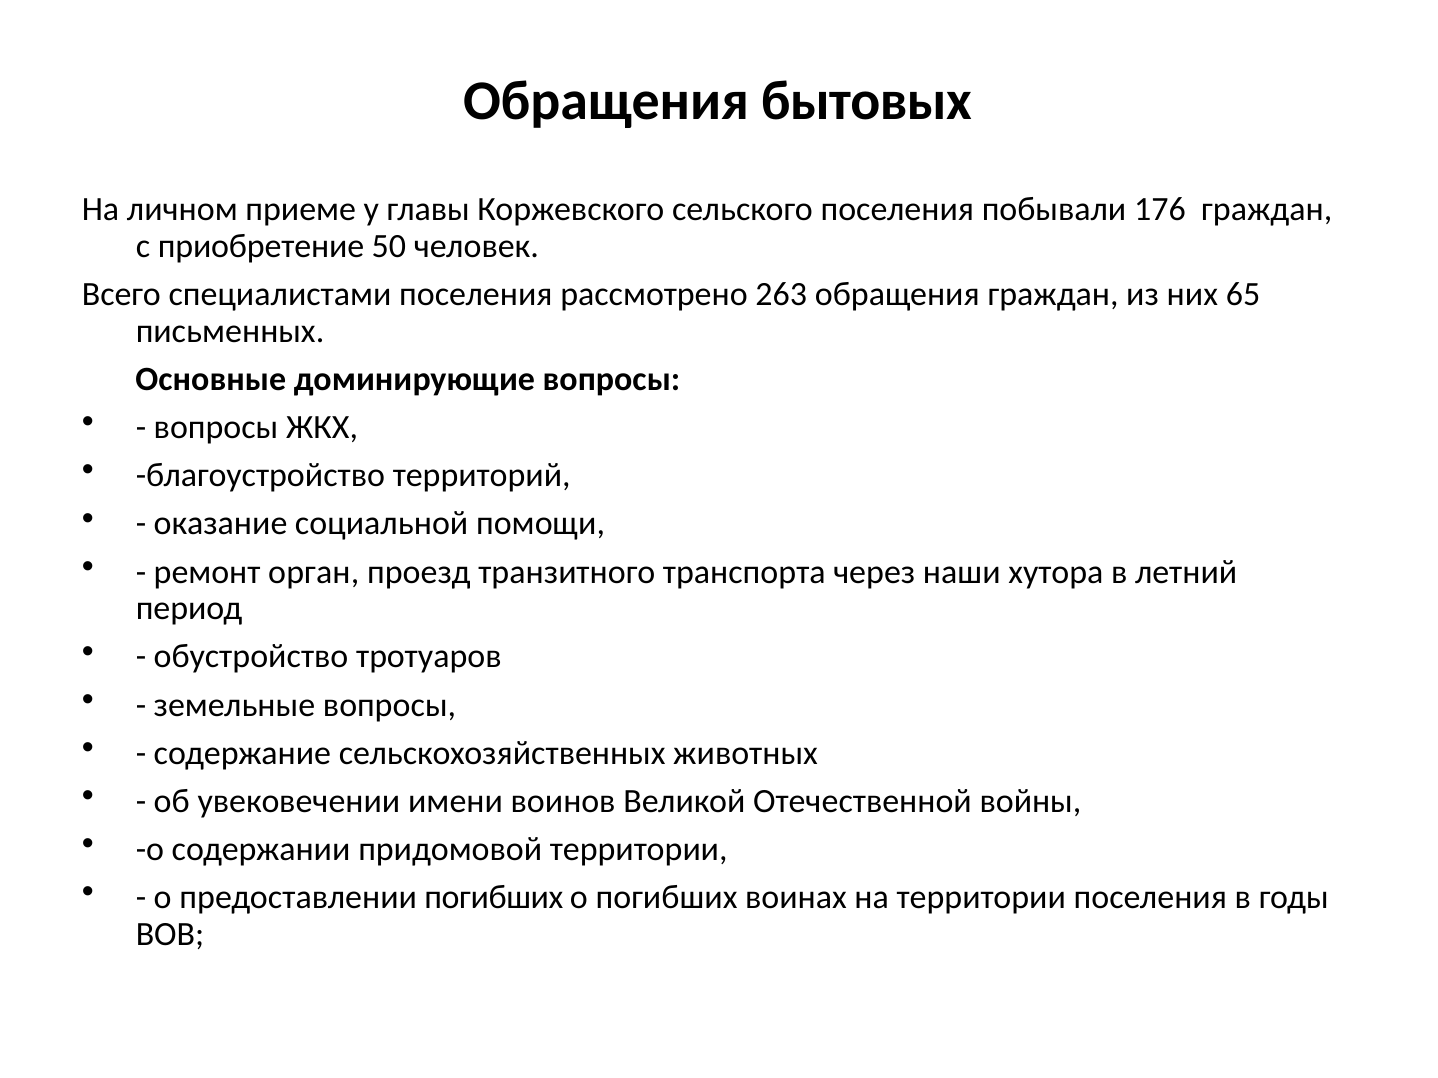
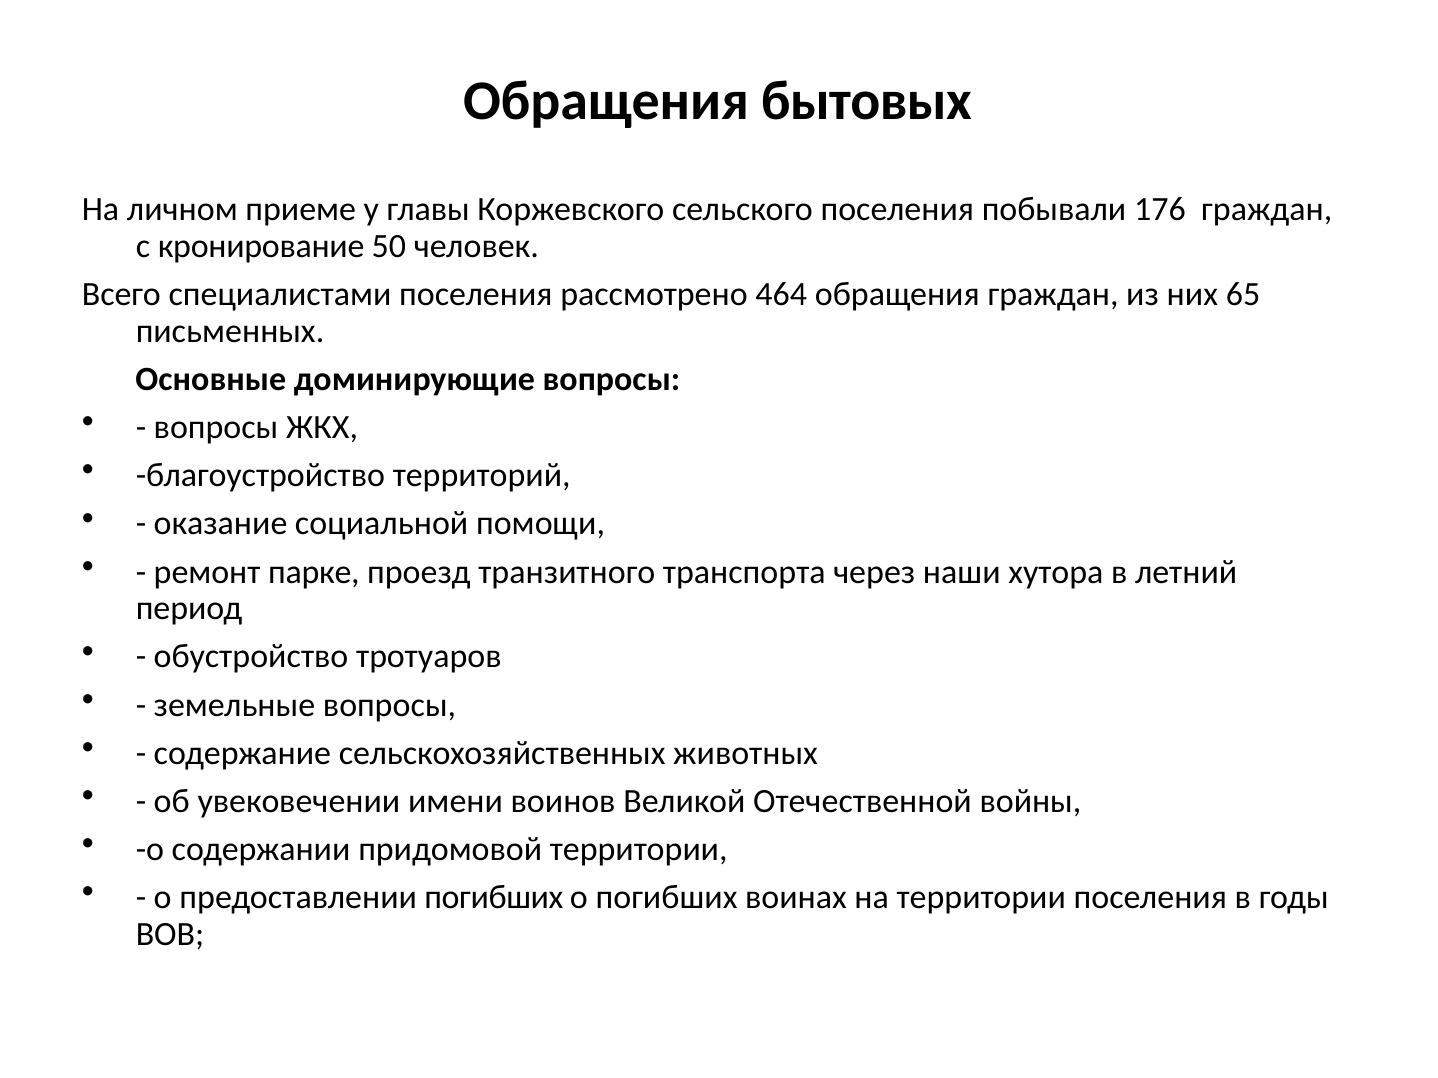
приобретение: приобретение -> кронирование
263: 263 -> 464
орган: орган -> парке
